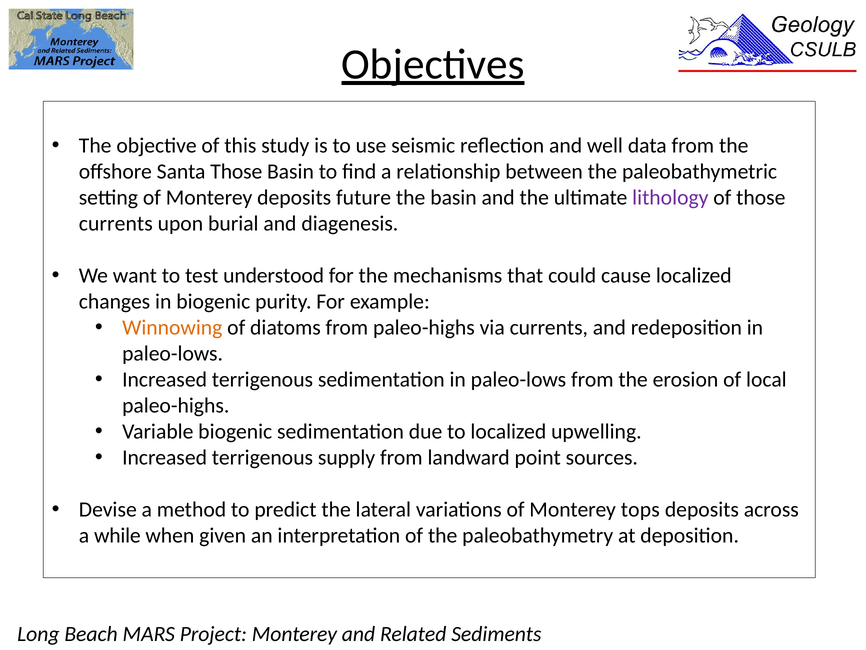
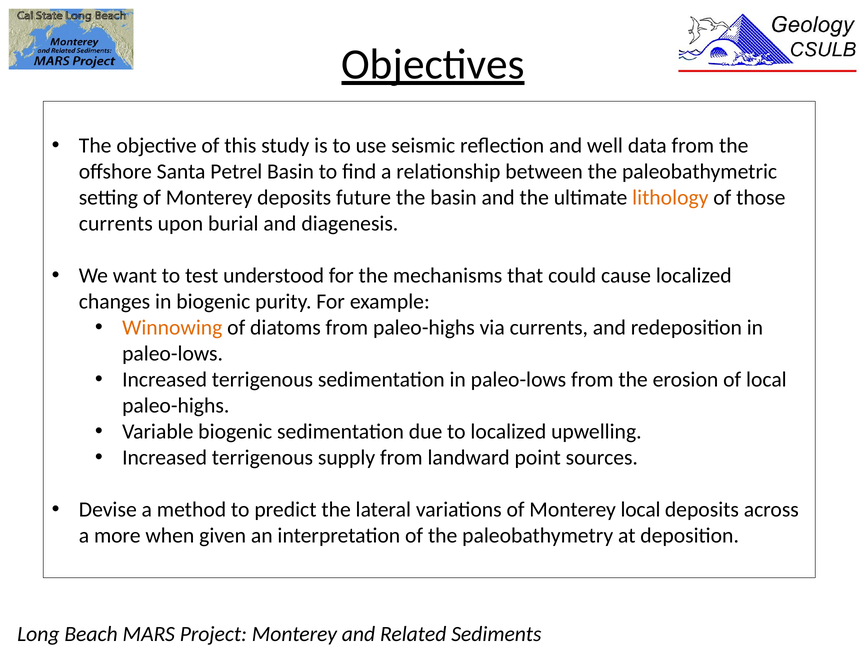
Santa Those: Those -> Petrel
lithology colour: purple -> orange
Monterey tops: tops -> local
while: while -> more
